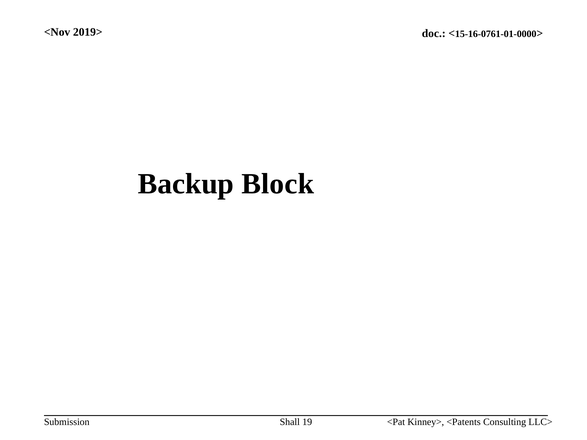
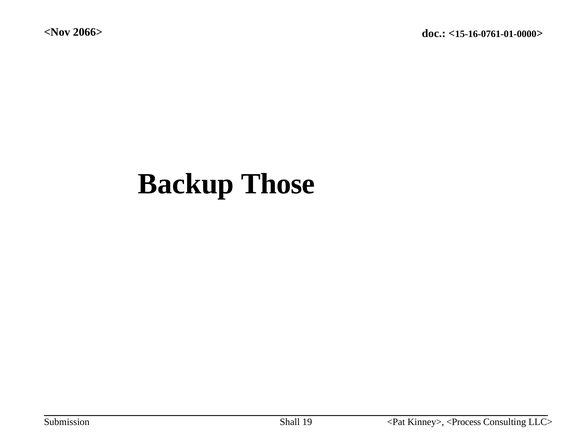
2019>: 2019> -> 2066>
Block: Block -> Those
<Patents: <Patents -> <Process
